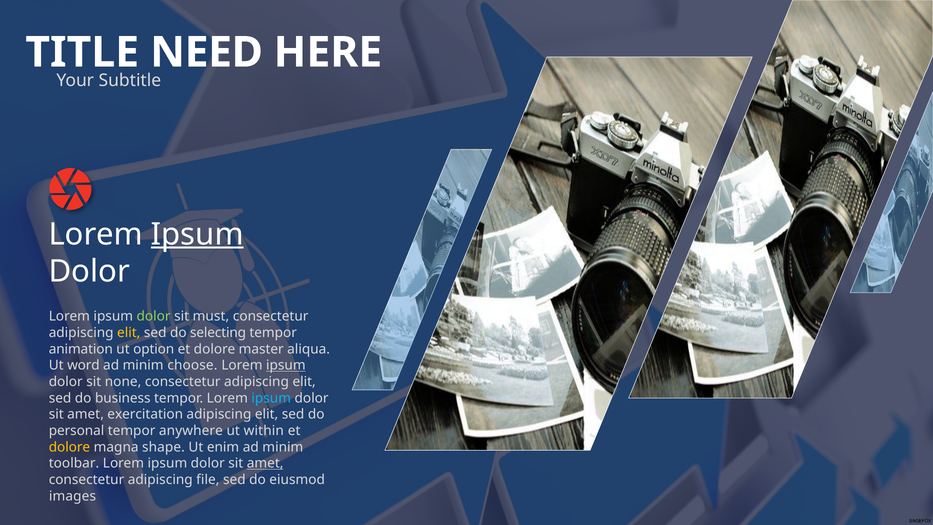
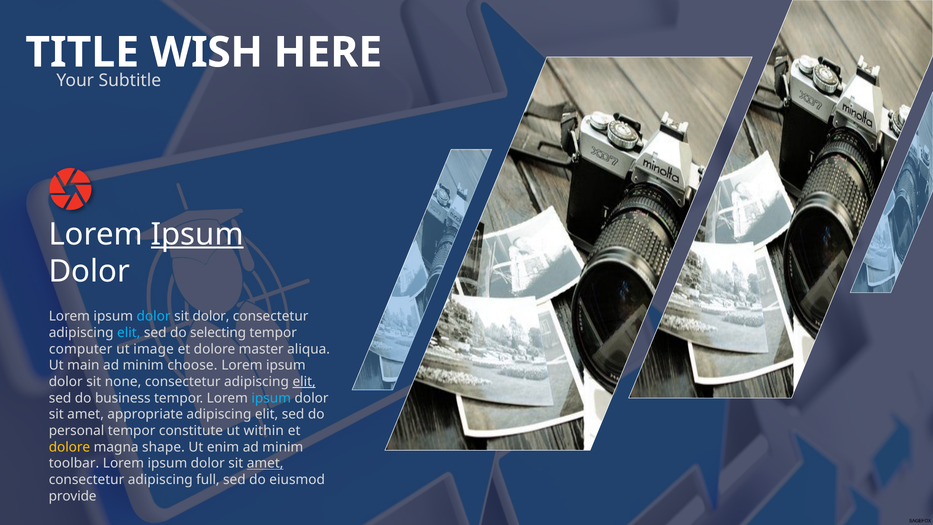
NEED: NEED -> WISH
dolor at (154, 316) colour: light green -> light blue
sit must: must -> dolor
elit at (129, 333) colour: yellow -> light blue
animation: animation -> computer
option: option -> image
word: word -> main
ipsum at (286, 365) underline: present -> none
elit at (304, 382) underline: none -> present
exercitation: exercitation -> appropriate
anywhere: anywhere -> constitute
file: file -> full
images: images -> provide
